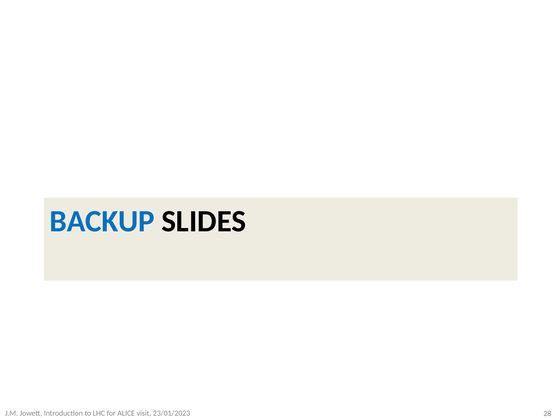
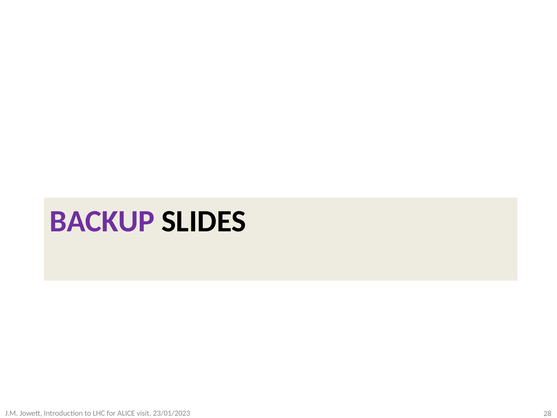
BACKUP colour: blue -> purple
